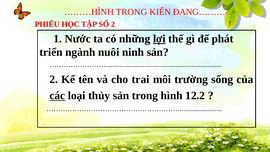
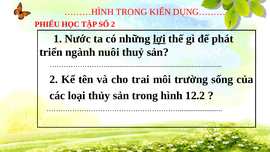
ĐANG………: ĐANG……… -> DỤNG………
ninh: ninh -> thuỷ
các underline: present -> none
